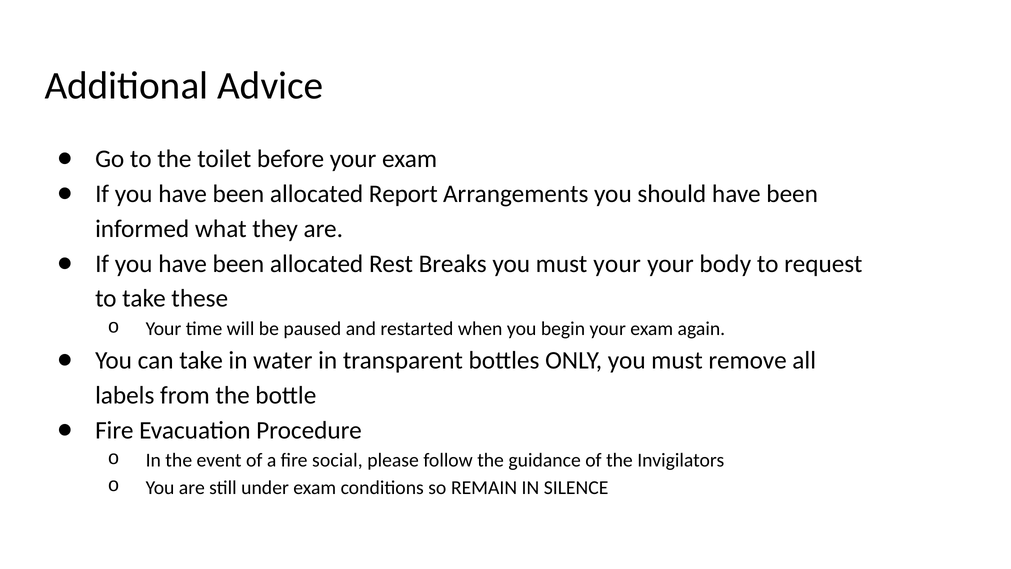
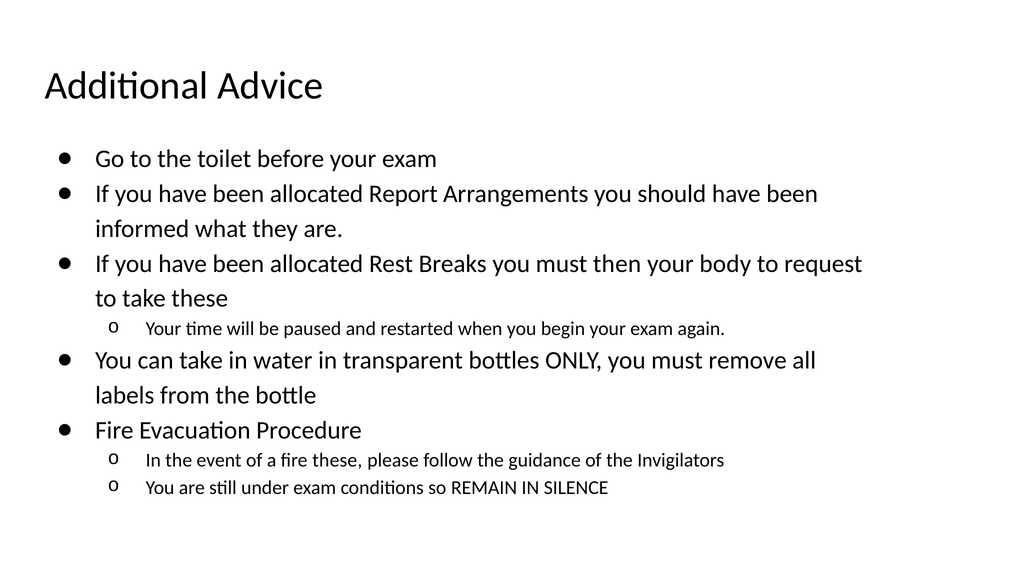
must your: your -> then
fire social: social -> these
